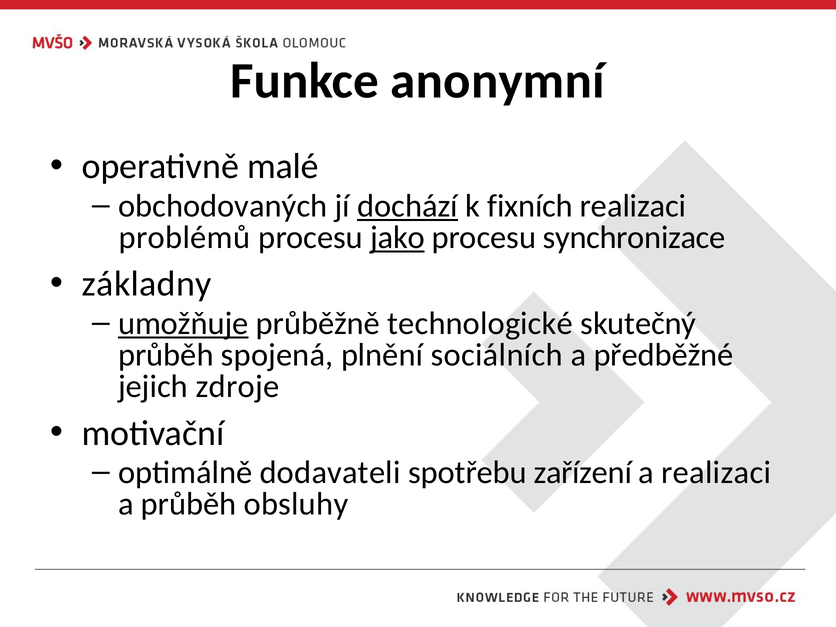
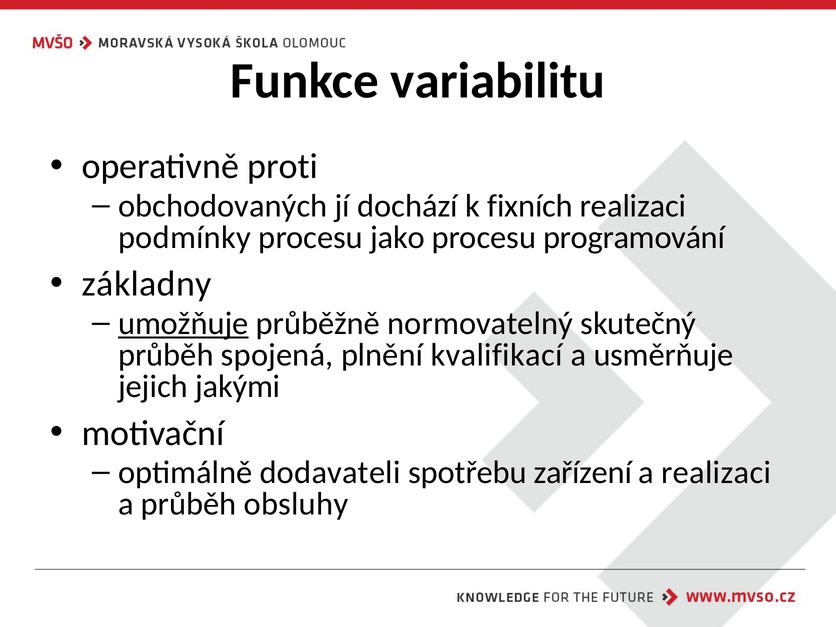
anonymní: anonymní -> variabilitu
malé: malé -> proti
dochází underline: present -> none
problémů: problémů -> podmínky
jako underline: present -> none
synchronizace: synchronizace -> programování
technologické: technologické -> normovatelný
sociálních: sociálních -> kvalifikací
předběžné: předběžné -> usměrňuje
zdroje: zdroje -> jakými
